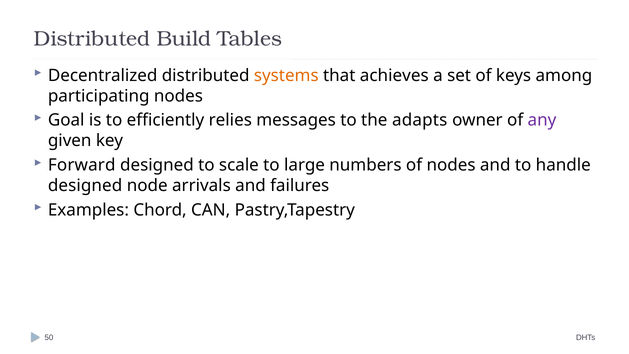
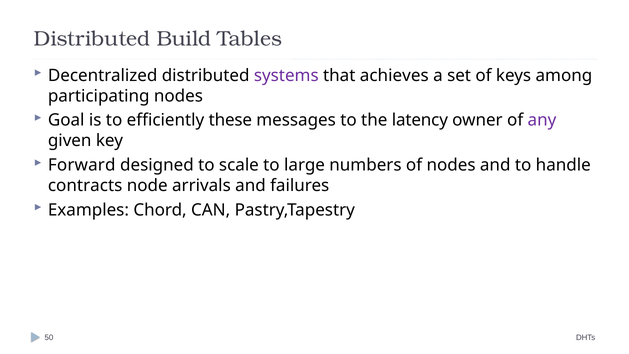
systems colour: orange -> purple
relies: relies -> these
adapts: adapts -> latency
designed at (85, 186): designed -> contracts
